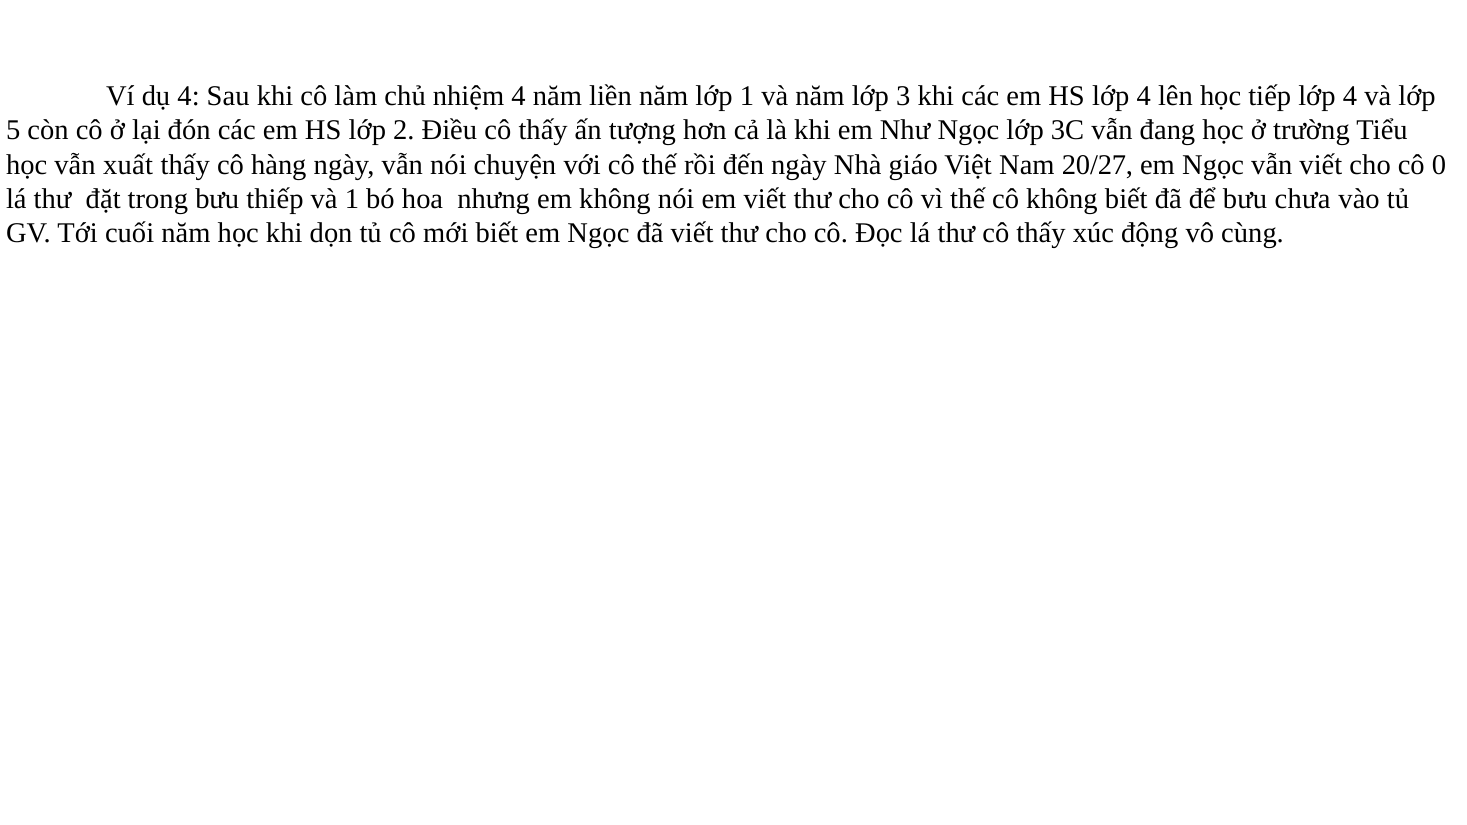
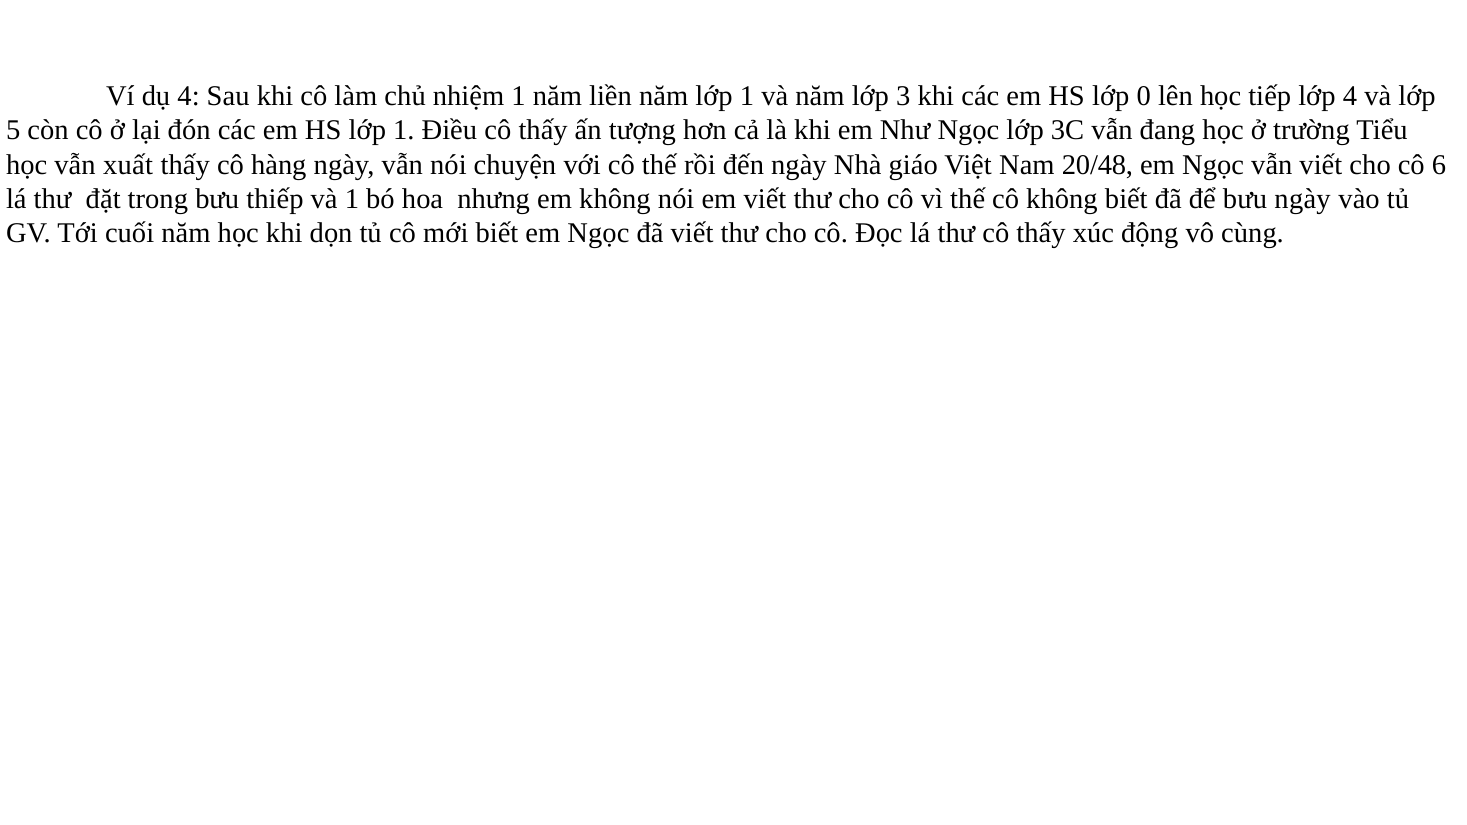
nhiệm 4: 4 -> 1
HS lớp 4: 4 -> 0
HS lớp 2: 2 -> 1
20/27: 20/27 -> 20/48
0: 0 -> 6
bưu chưa: chưa -> ngày
